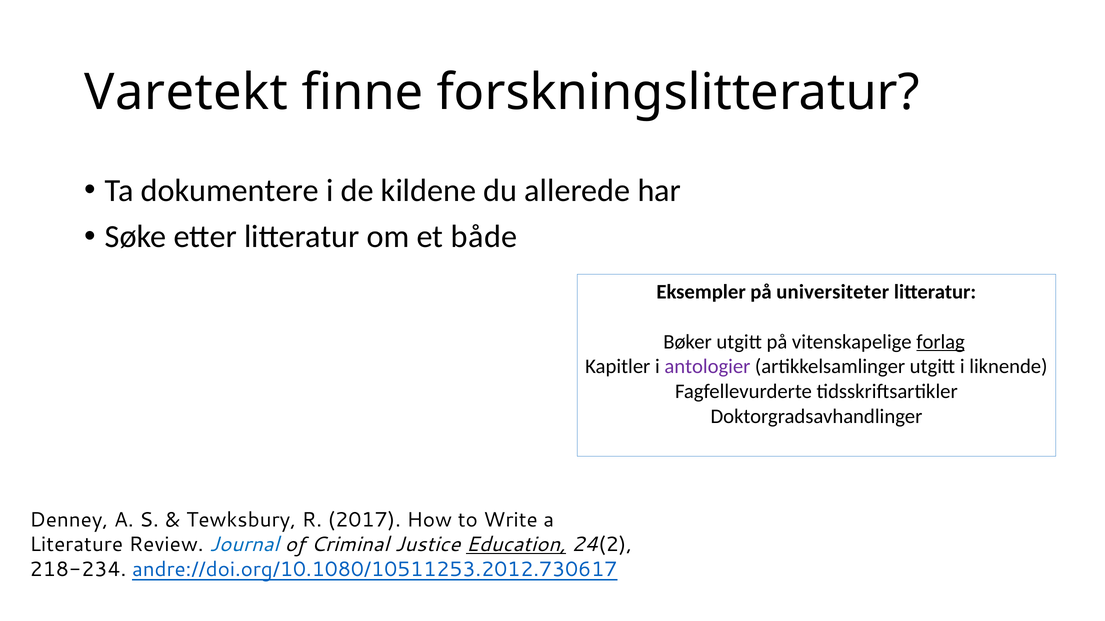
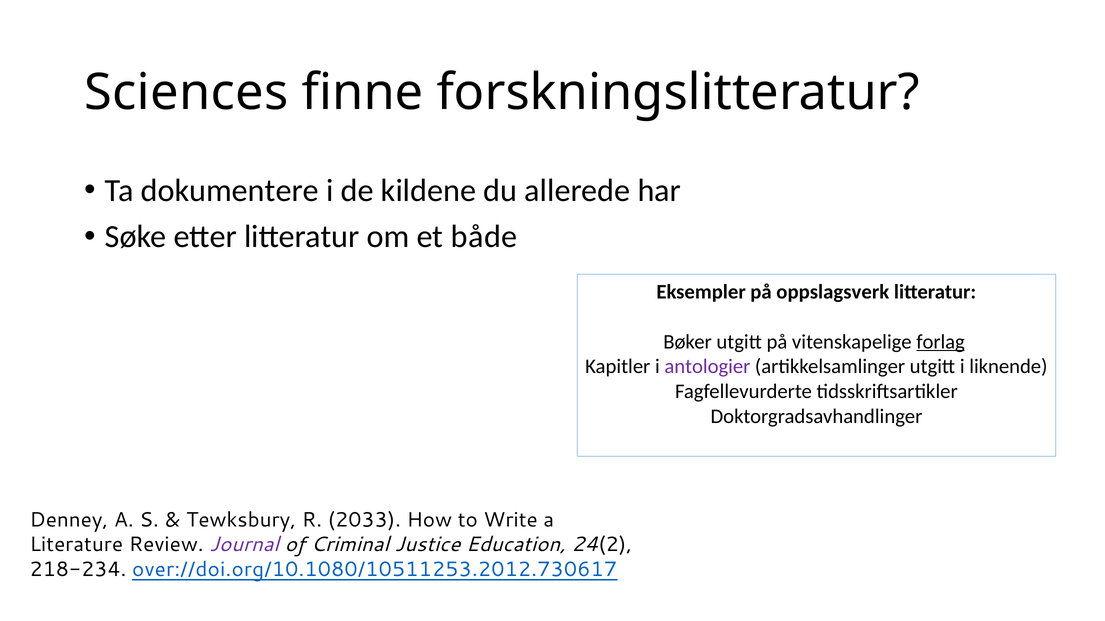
Varetekt: Varetekt -> Sciences
universiteter: universiteter -> oppslagsverk
2017: 2017 -> 2033
Journal colour: blue -> purple
Education underline: present -> none
andre://doi.org/10.1080/10511253.2012.730617: andre://doi.org/10.1080/10511253.2012.730617 -> over://doi.org/10.1080/10511253.2012.730617
